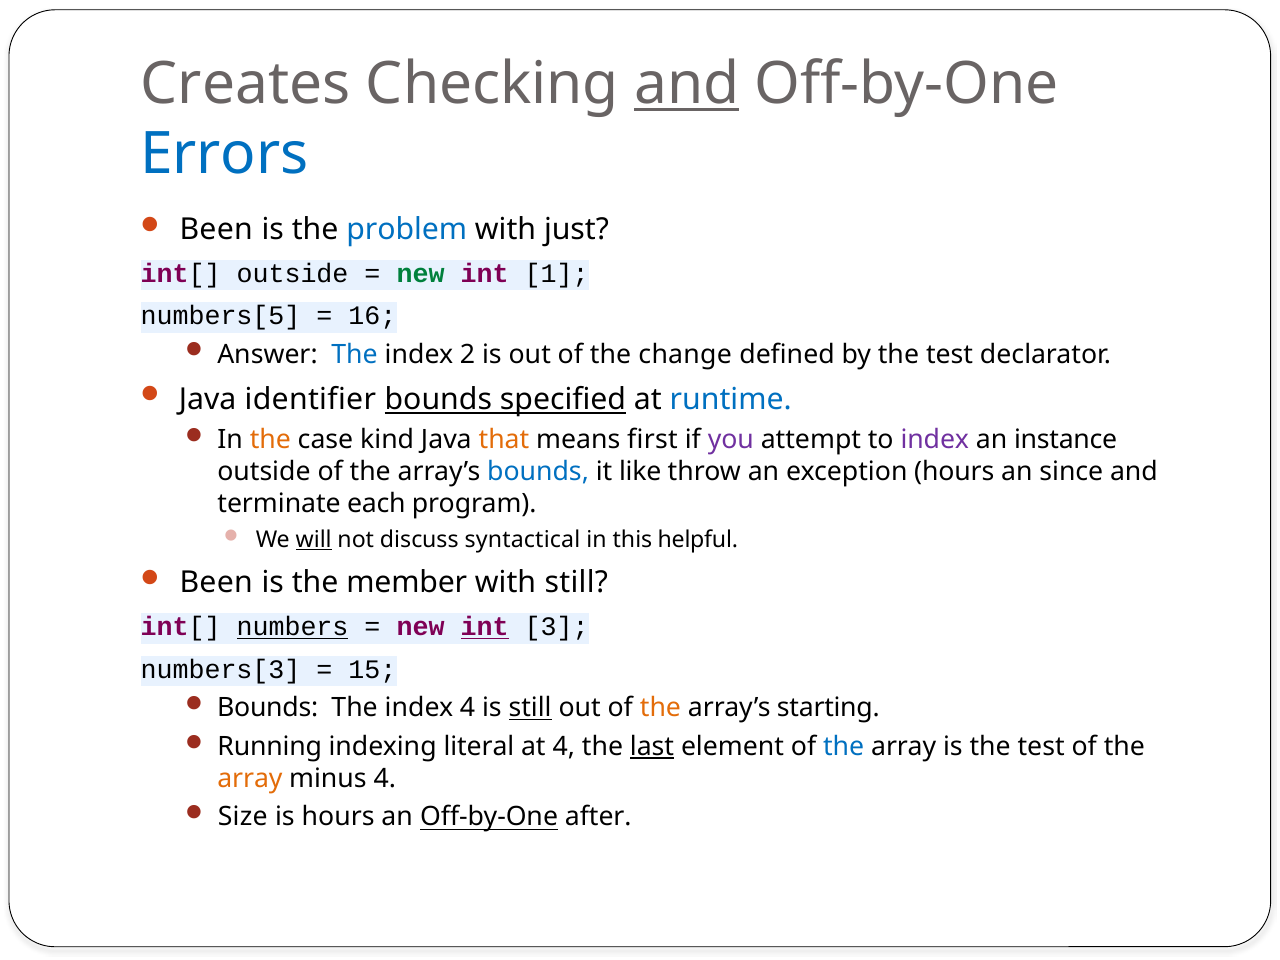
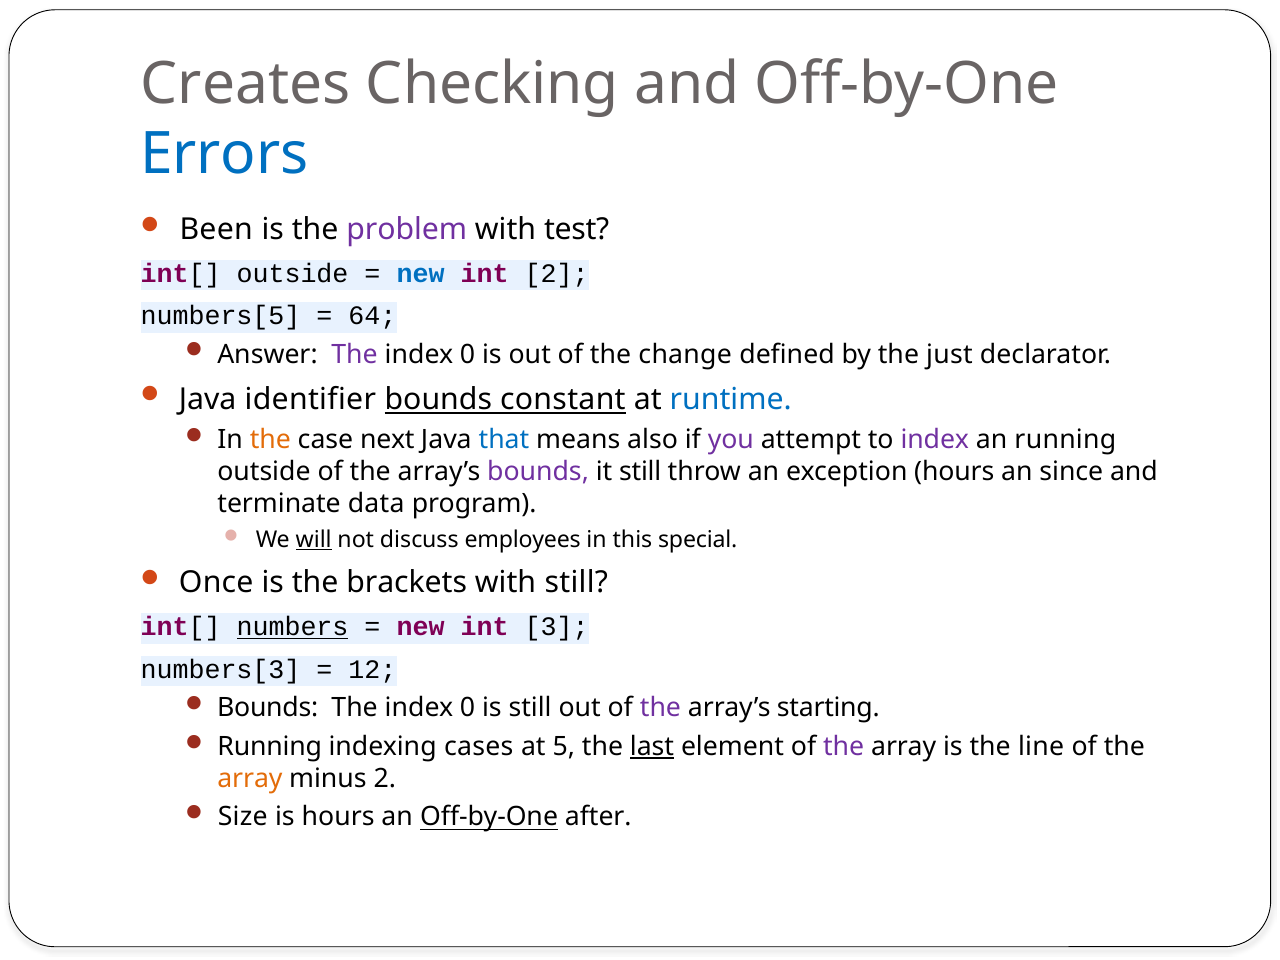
and at (687, 84) underline: present -> none
problem colour: blue -> purple
just: just -> test
new at (421, 273) colour: green -> blue
int 1: 1 -> 2
16: 16 -> 64
The at (355, 354) colour: blue -> purple
2 at (468, 354): 2 -> 0
by the test: test -> just
specified: specified -> constant
kind: kind -> next
that colour: orange -> blue
first: first -> also
an instance: instance -> running
bounds at (538, 472) colour: blue -> purple
it like: like -> still
each: each -> data
syntactical: syntactical -> employees
helpful: helpful -> special
Been at (216, 583): Been -> Once
member: member -> brackets
int at (485, 627) underline: present -> none
15: 15 -> 12
4 at (468, 708): 4 -> 0
still at (530, 708) underline: present -> none
the at (660, 708) colour: orange -> purple
literal: literal -> cases
at 4: 4 -> 5
the at (844, 746) colour: blue -> purple
is the test: test -> line
minus 4: 4 -> 2
